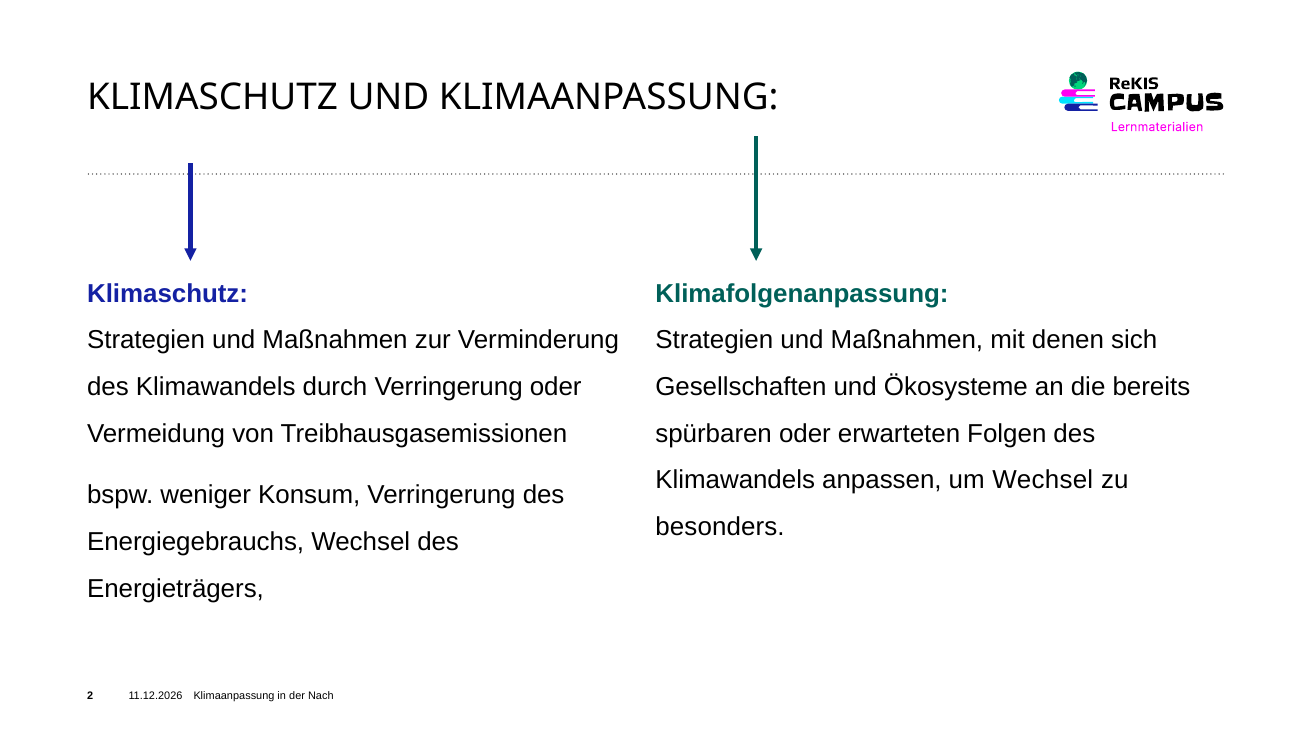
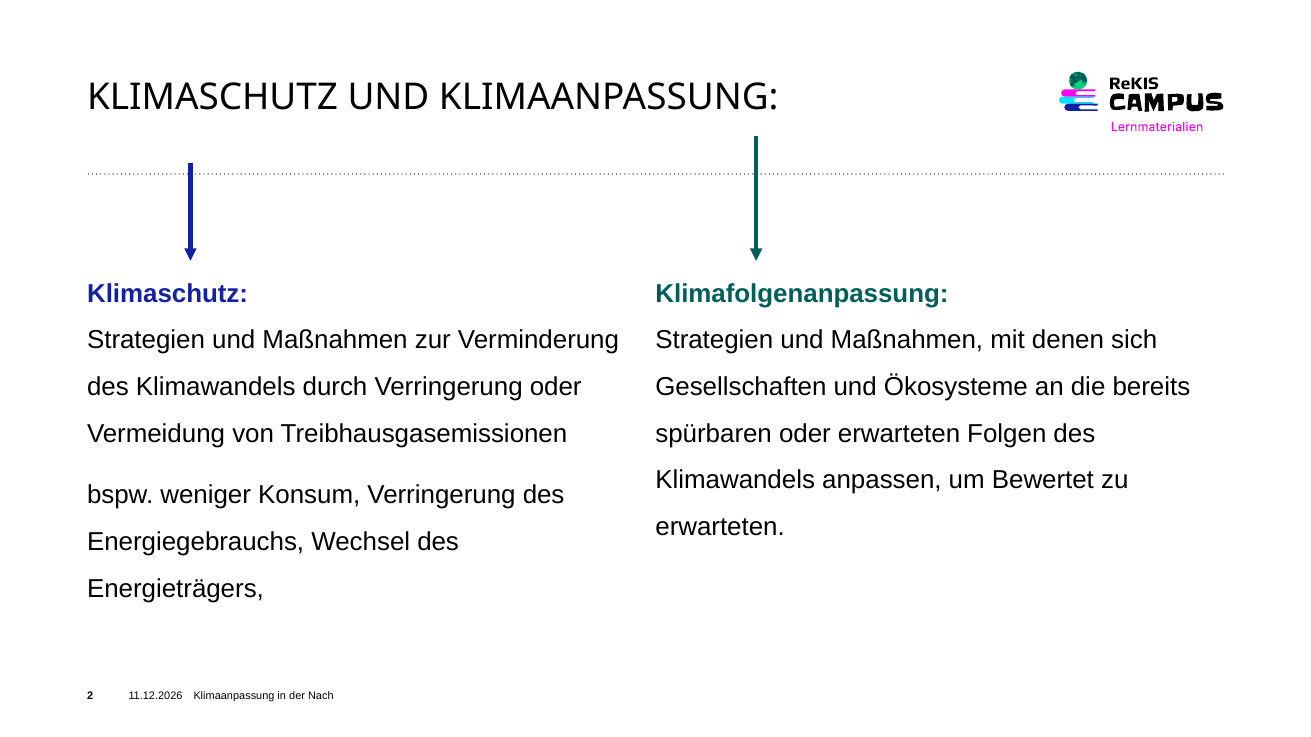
um Wechsel: Wechsel -> Bewertet
besonders at (720, 527): besonders -> erwarteten
